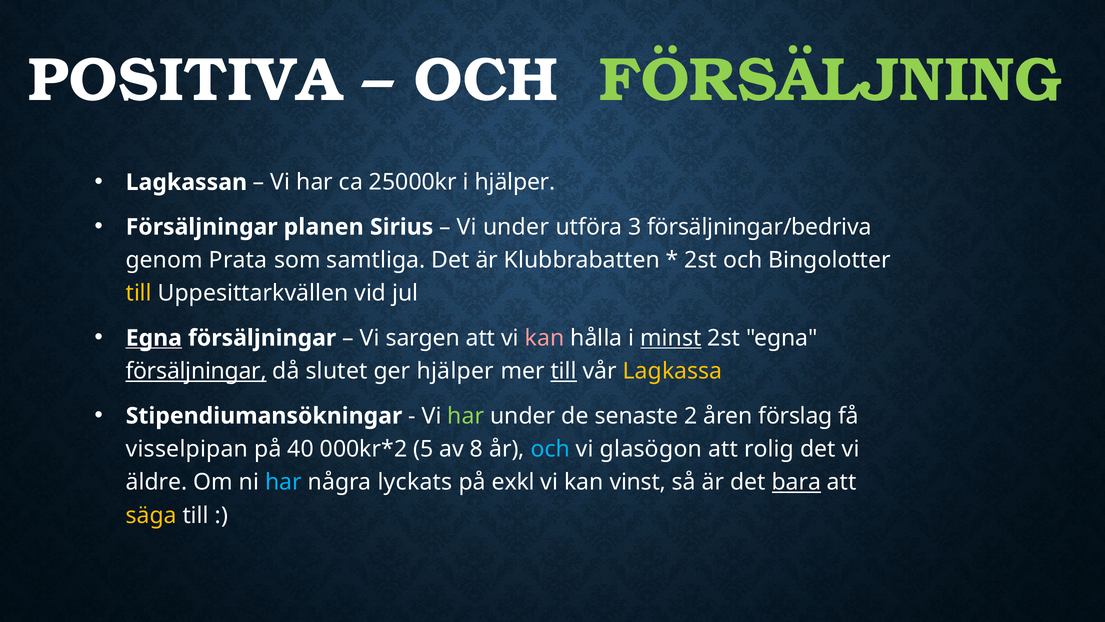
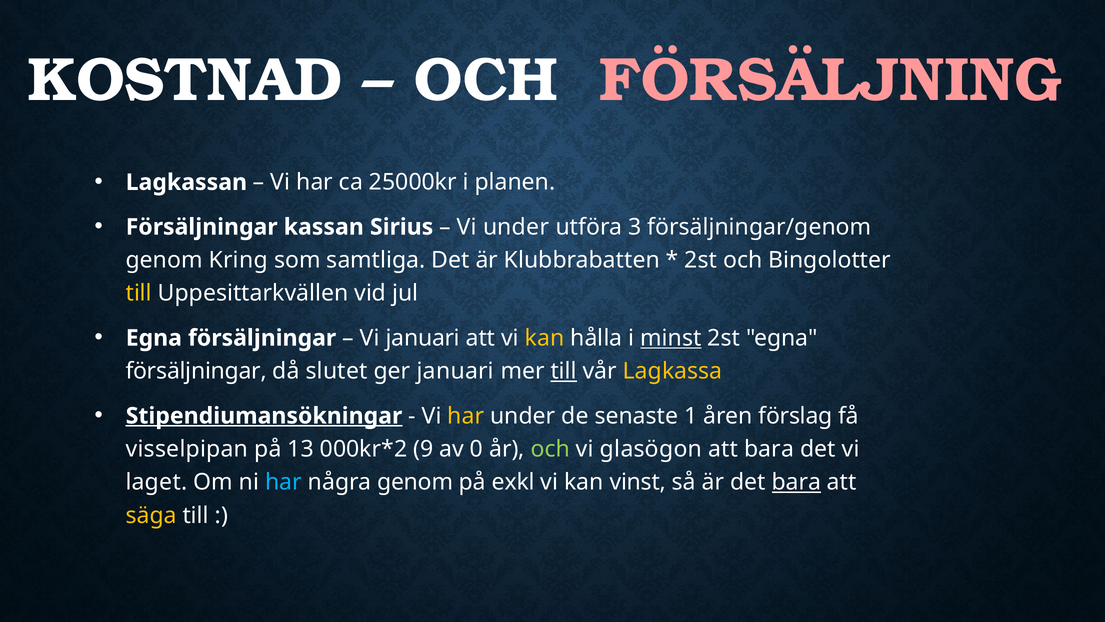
POSITIVA: POSITIVA -> KOSTNAD
FÖRSÄLJNING colour: light green -> pink
i hjälper: hjälper -> planen
planen: planen -> kassan
försäljningar/bedriva: försäljningar/bedriva -> försäljningar/genom
Prata: Prata -> Kring
Egna at (154, 338) underline: present -> none
Vi sargen: sargen -> januari
kan at (545, 338) colour: pink -> yellow
försäljningar at (196, 371) underline: present -> none
ger hjälper: hjälper -> januari
Stipendiumansökningar underline: none -> present
har at (466, 416) colour: light green -> yellow
2: 2 -> 1
40: 40 -> 13
5: 5 -> 9
8: 8 -> 0
och at (550, 449) colour: light blue -> light green
att rolig: rolig -> bara
äldre: äldre -> laget
några lyckats: lyckats -> genom
